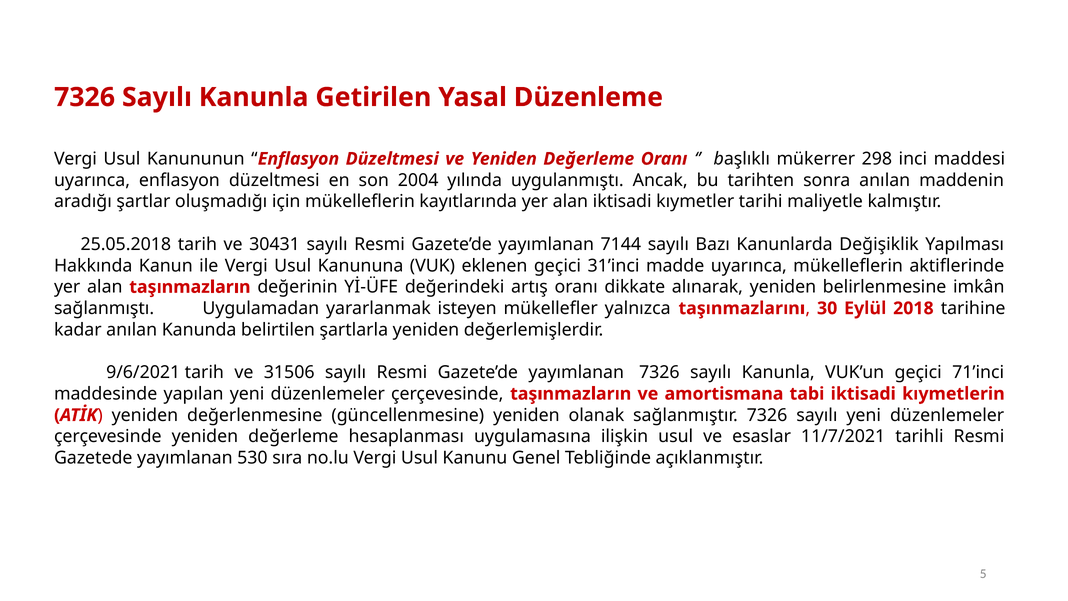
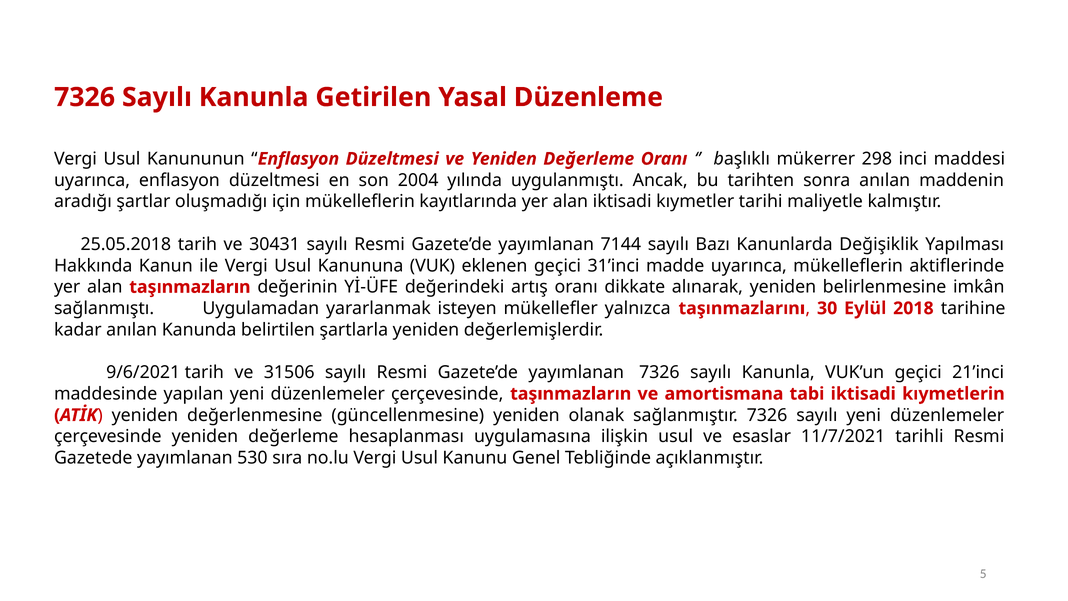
71’inci: 71’inci -> 21’inci
